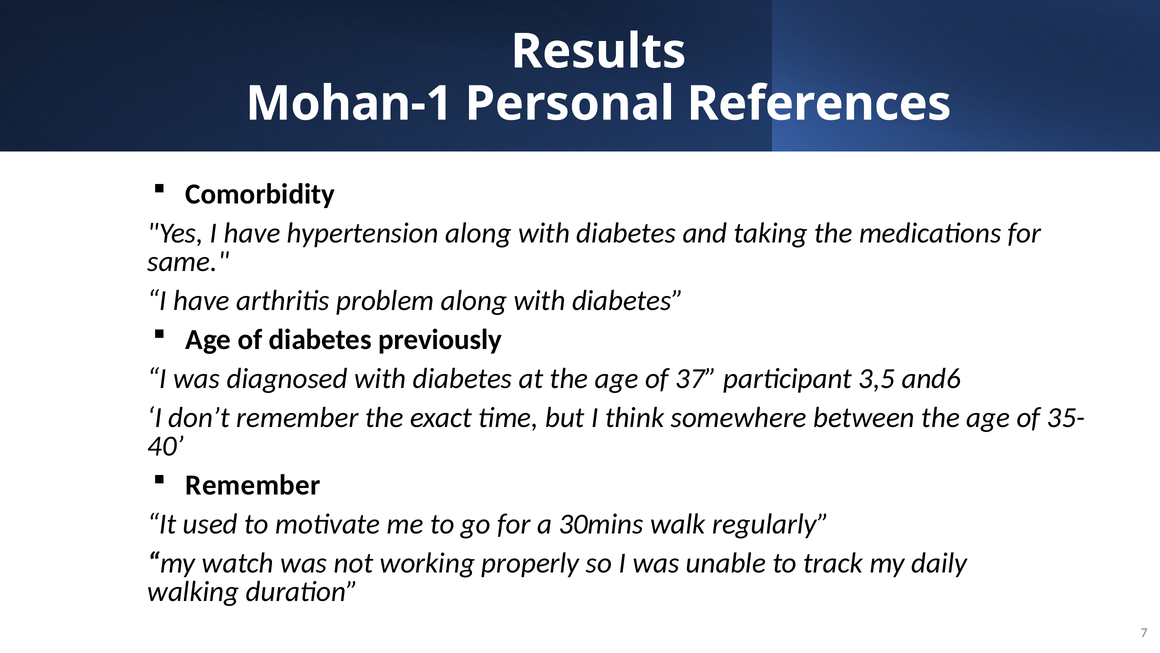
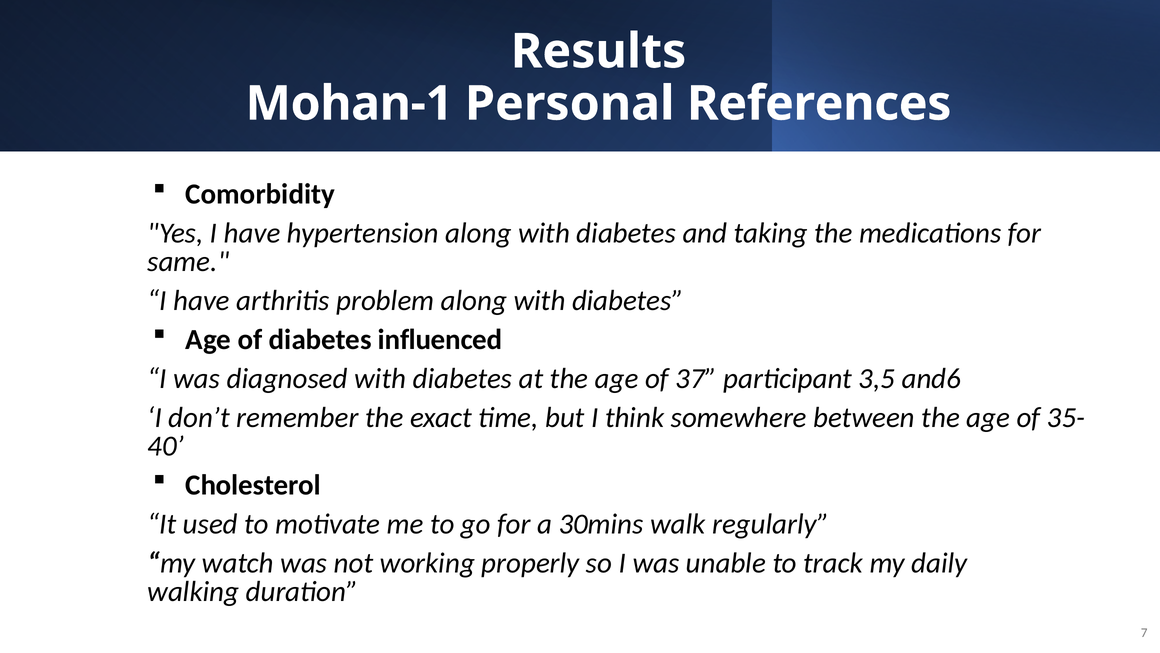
previously: previously -> influenced
Remember at (253, 485): Remember -> Cholesterol
